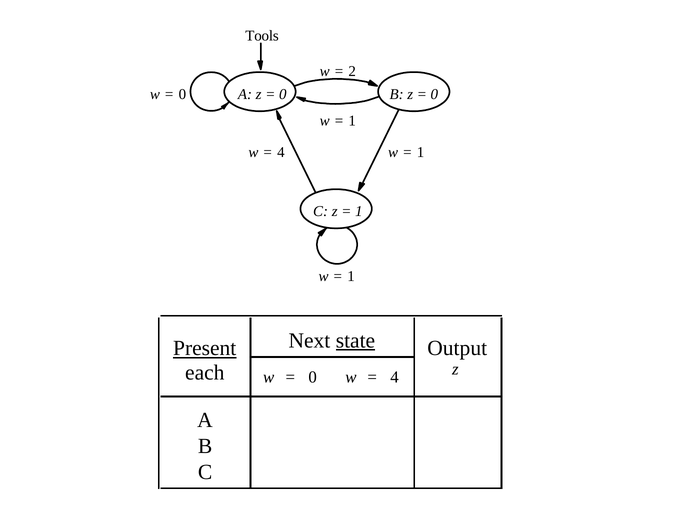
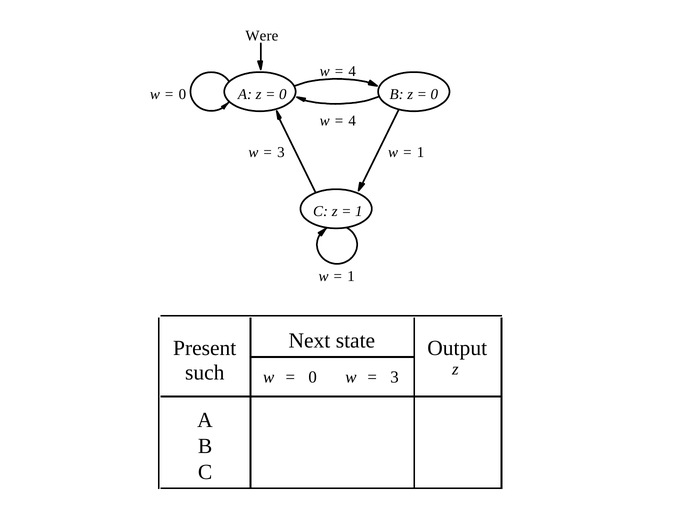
Tools: Tools -> Were
2 at (352, 71): 2 -> 4
1 at (352, 121): 1 -> 4
w 4: 4 -> 3
Present underline: present -> none
state underline: present -> none
each: each -> such
4 at (395, 377): 4 -> 3
